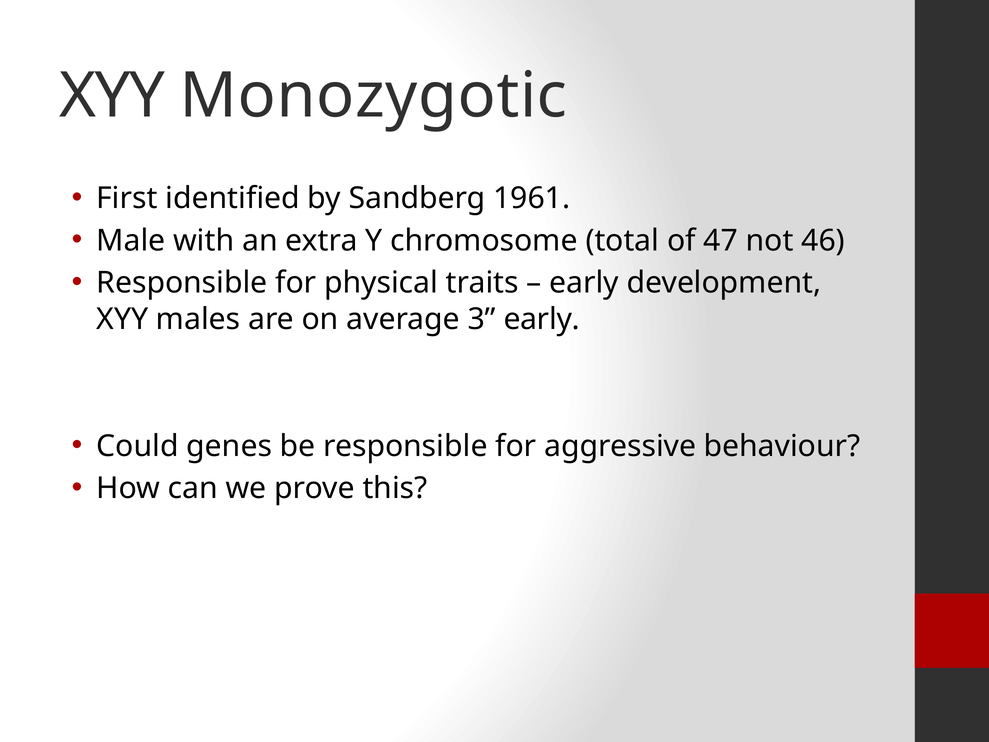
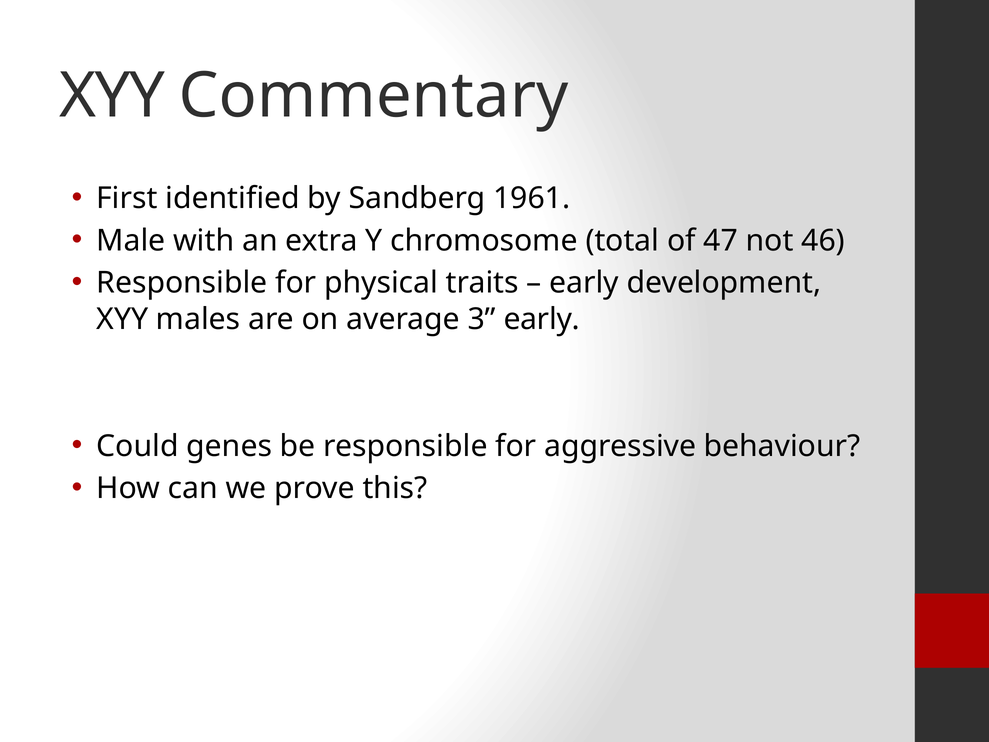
Monozygotic: Monozygotic -> Commentary
